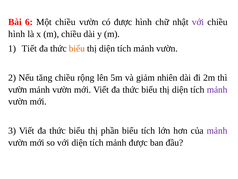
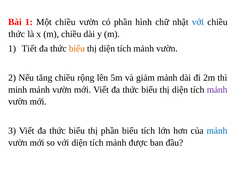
Bài 6: 6 -> 1
có được: được -> phần
với at (198, 22) colour: purple -> blue
hình at (17, 34): hình -> thức
giảm nhiên: nhiên -> mảnh
vườn at (18, 89): vườn -> minh
mảnh at (217, 130) colour: purple -> blue
